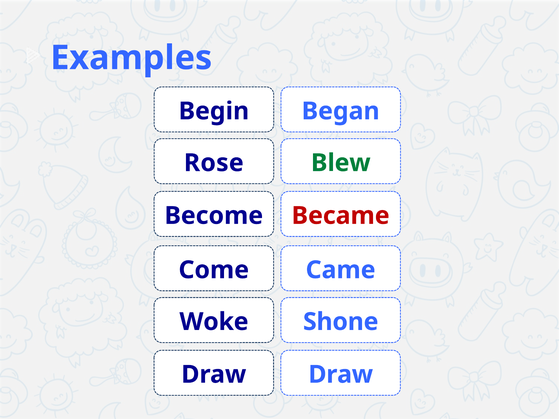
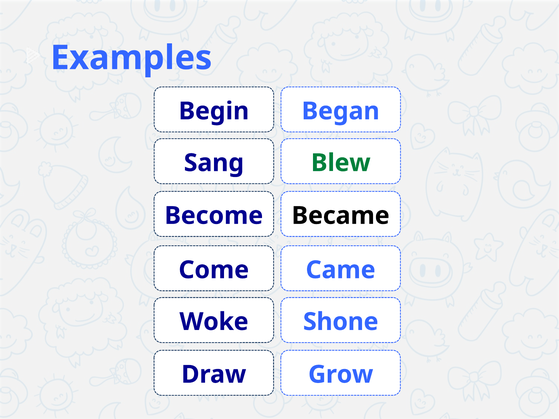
Rose: Rose -> Sang
Became colour: red -> black
Draw Draw: Draw -> Grow
